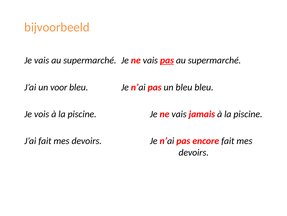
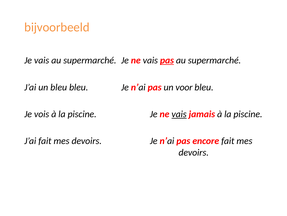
un voor: voor -> bleu
un bleu: bleu -> voor
vais at (179, 114) underline: none -> present
